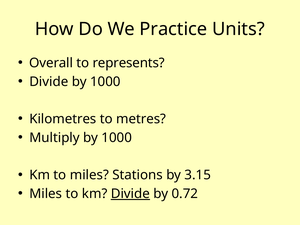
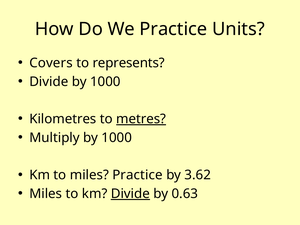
Overall: Overall -> Covers
metres underline: none -> present
miles Stations: Stations -> Practice
3.15: 3.15 -> 3.62
0.72: 0.72 -> 0.63
